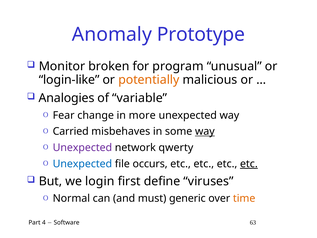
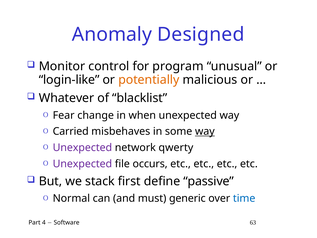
Prototype: Prototype -> Designed
broken: broken -> control
Analogies: Analogies -> Whatever
variable: variable -> blacklist
more: more -> when
Unexpected at (82, 164) colour: blue -> purple
etc at (249, 164) underline: present -> none
login: login -> stack
viruses: viruses -> passive
time colour: orange -> blue
